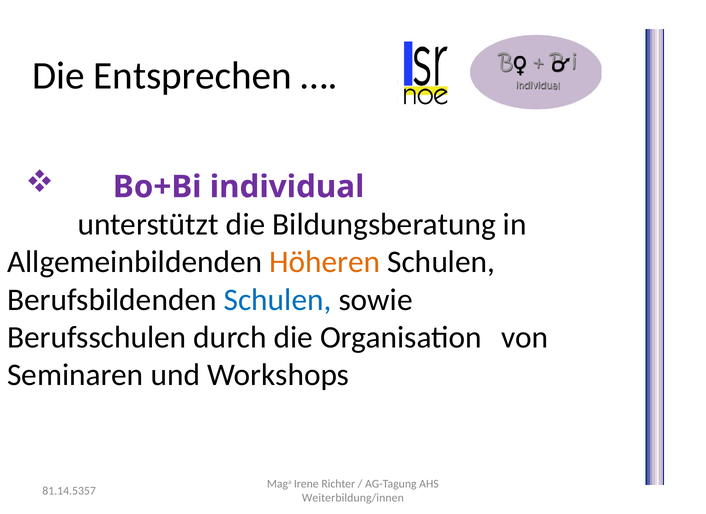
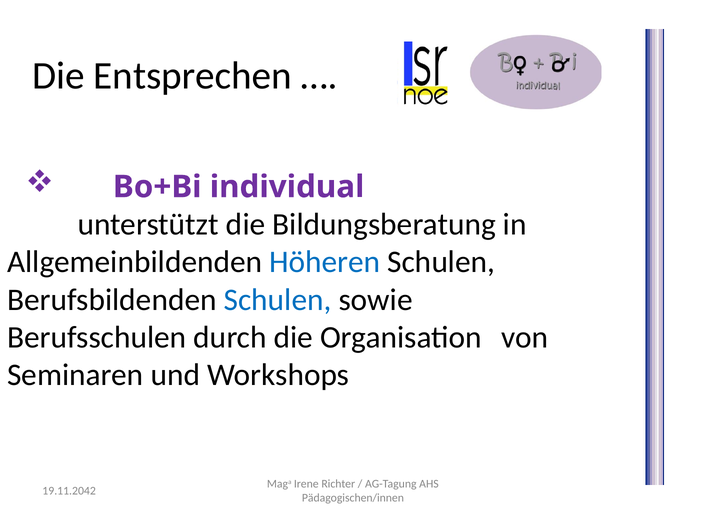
Höheren colour: orange -> blue
81.14.5357: 81.14.5357 -> 19.11.2042
Weiterbildung/innen: Weiterbildung/innen -> Pädagogischen/innen
